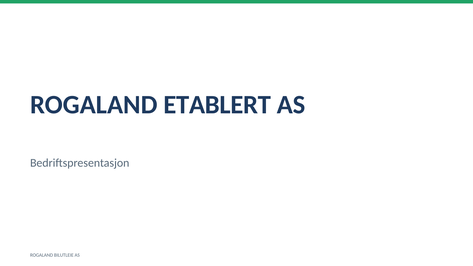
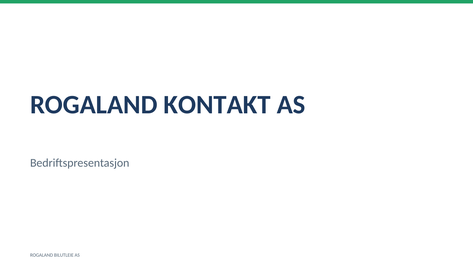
ETABLERT: ETABLERT -> KONTAKT
